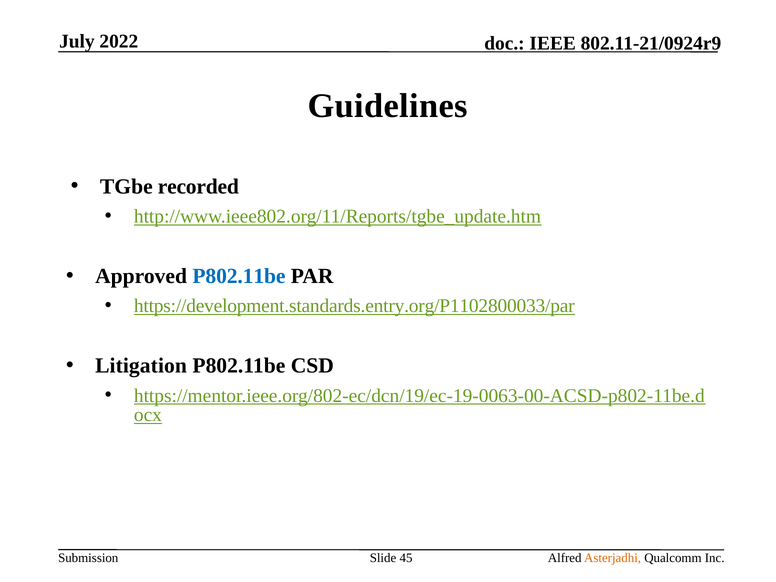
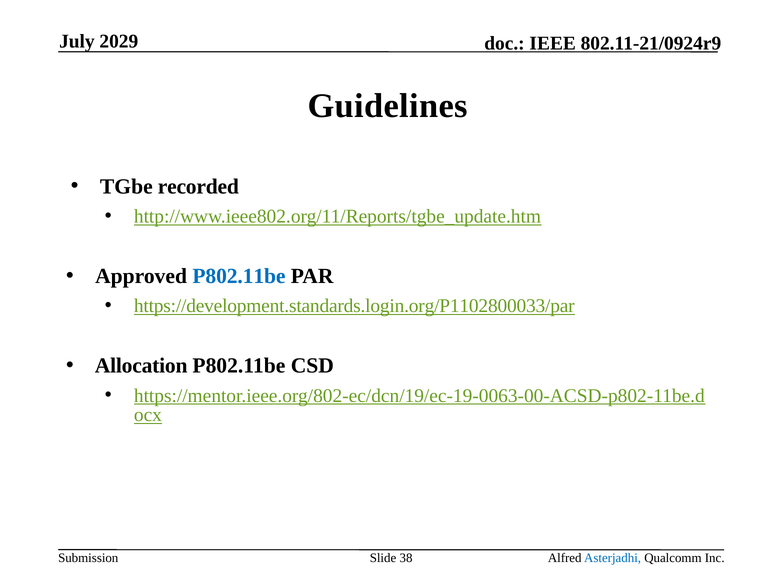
2022: 2022 -> 2029
https://development.standards.entry.org/P1102800033/par: https://development.standards.entry.org/P1102800033/par -> https://development.standards.login.org/P1102800033/par
Litigation: Litigation -> Allocation
45: 45 -> 38
Asterjadhi colour: orange -> blue
